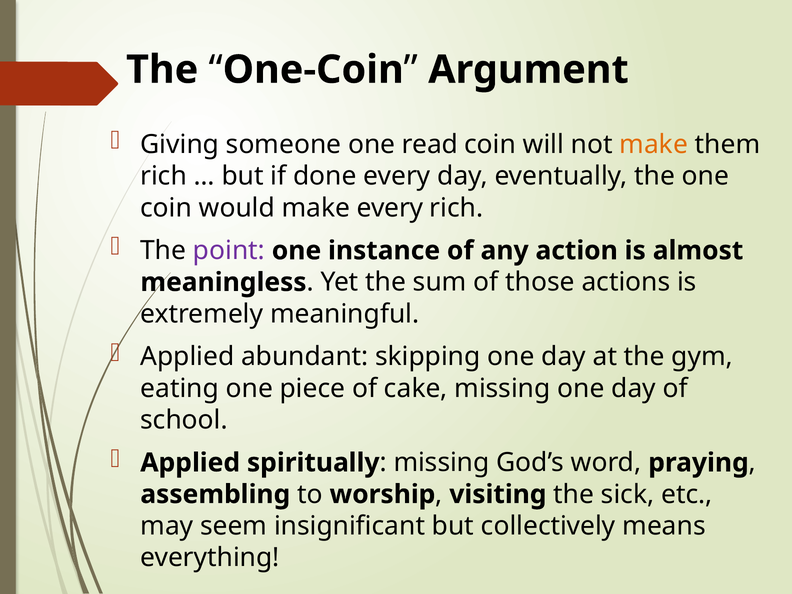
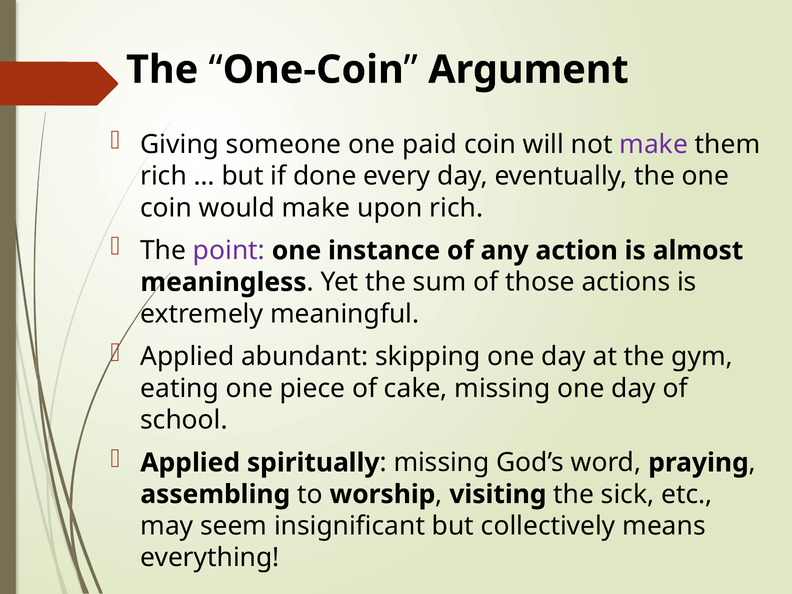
read: read -> paid
make at (654, 145) colour: orange -> purple
make every: every -> upon
